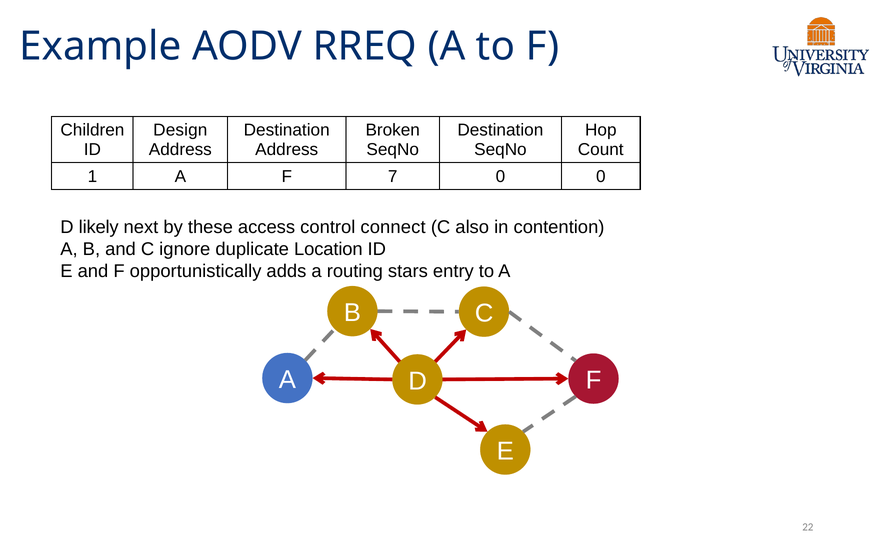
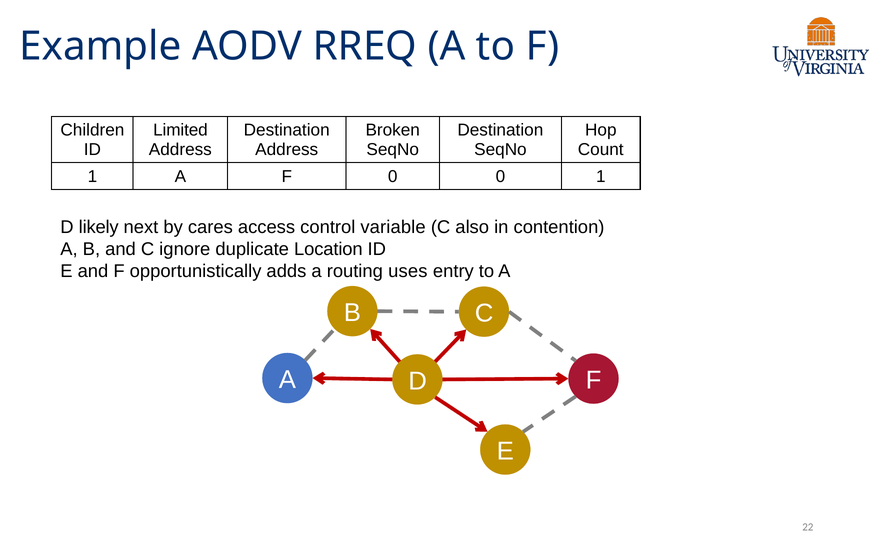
Design: Design -> Limited
F 7: 7 -> 0
0 0: 0 -> 1
these: these -> cares
connect: connect -> variable
stars: stars -> uses
